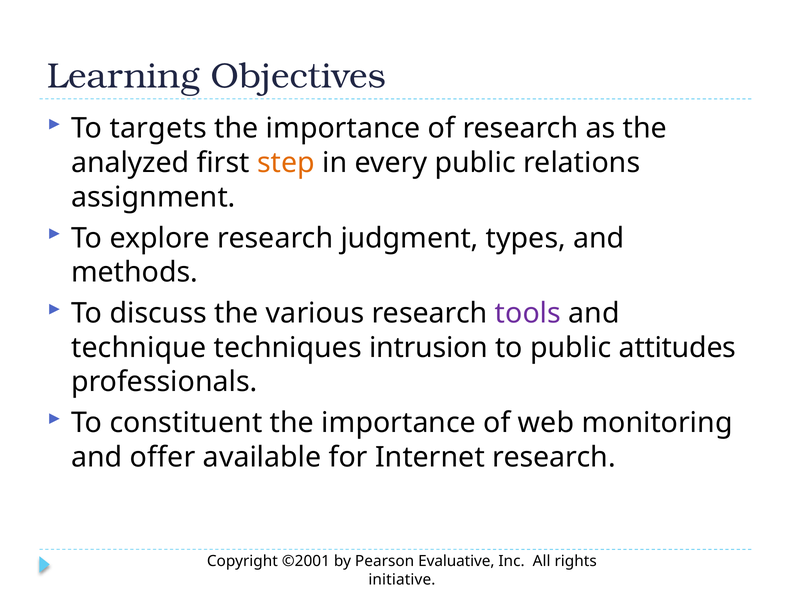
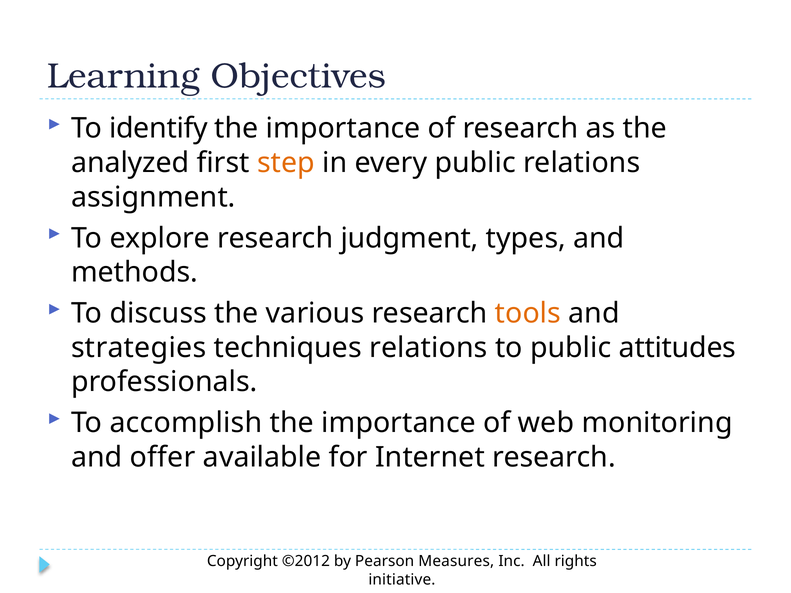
targets: targets -> identify
tools colour: purple -> orange
technique: technique -> strategies
techniques intrusion: intrusion -> relations
constituent: constituent -> accomplish
©2001: ©2001 -> ©2012
Evaluative: Evaluative -> Measures
